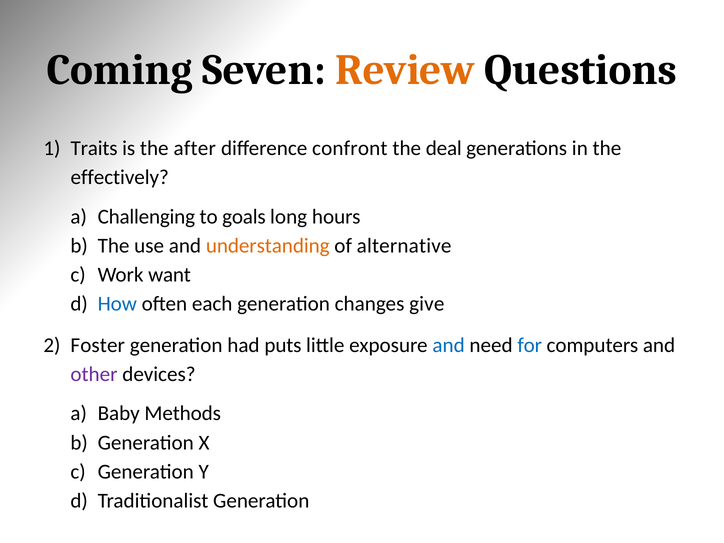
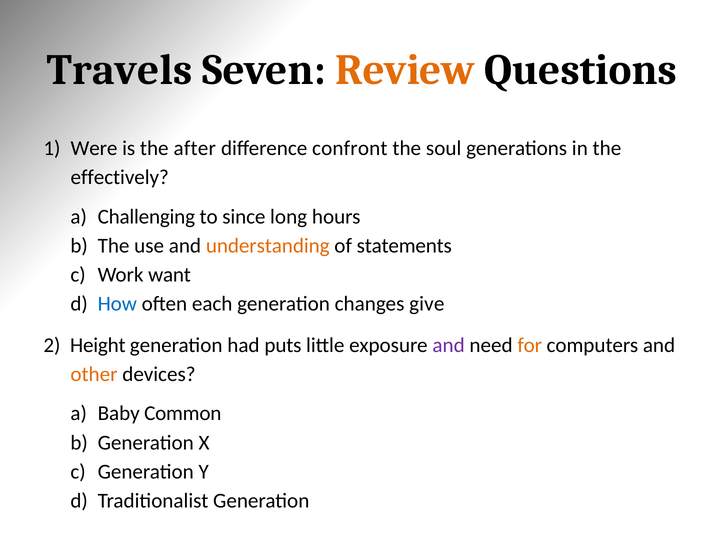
Coming: Coming -> Travels
Traits: Traits -> Were
deal: deal -> soul
goals: goals -> since
alternative: alternative -> statements
Foster: Foster -> Height
and at (449, 345) colour: blue -> purple
for colour: blue -> orange
other colour: purple -> orange
Methods: Methods -> Common
